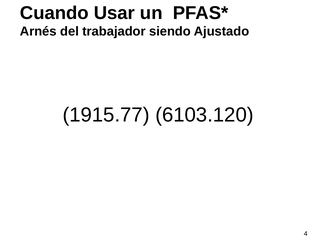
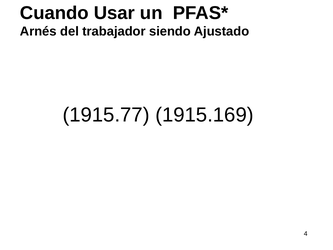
6103.120: 6103.120 -> 1915.169
